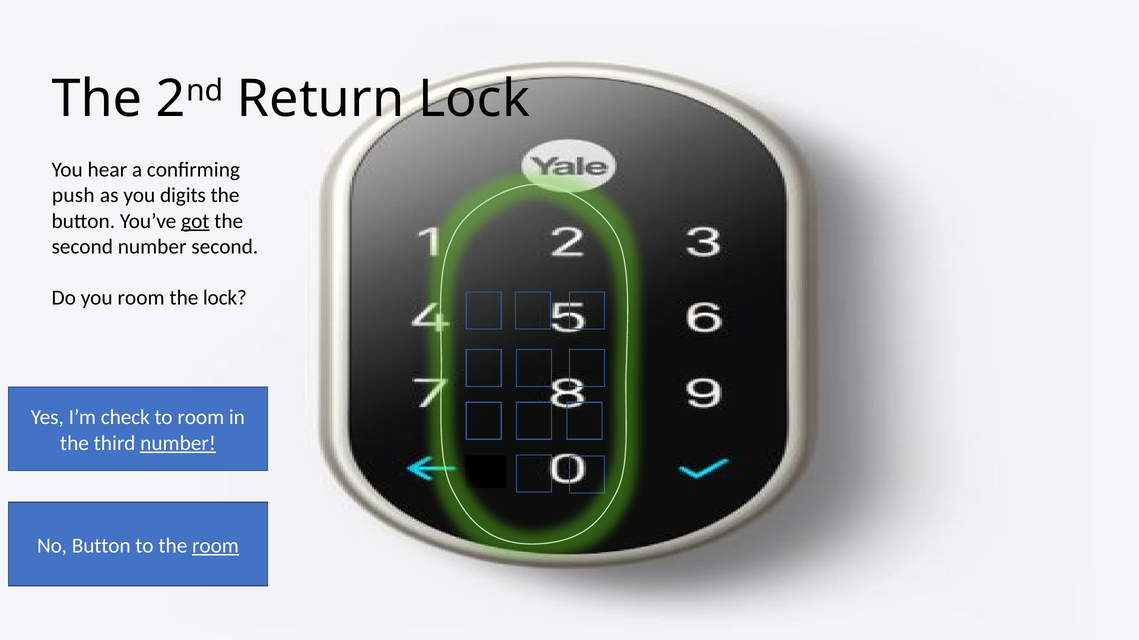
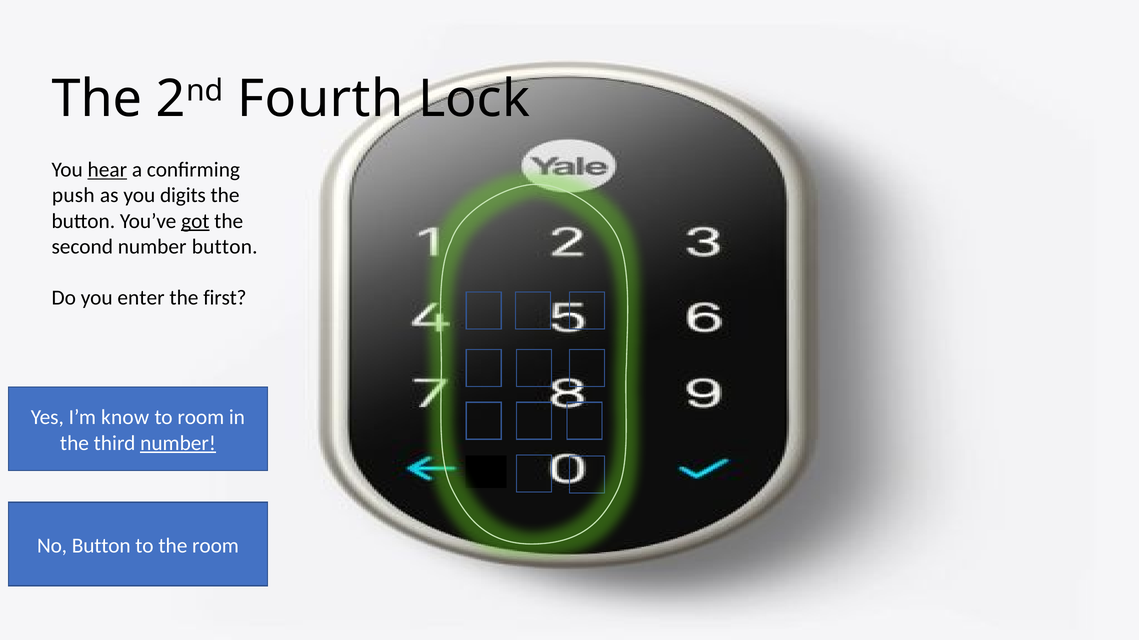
Return: Return -> Fourth
hear underline: none -> present
number second: second -> button
you room: room -> enter
the lock: lock -> first
check: check -> know
room at (215, 546) underline: present -> none
